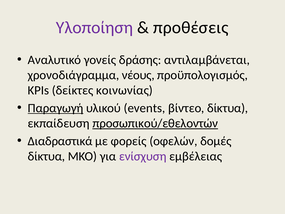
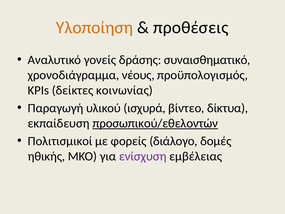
Υλοποίηση colour: purple -> orange
αντιλαμβάνεται: αντιλαμβάνεται -> συναισθηματικό
Παραγωγή underline: present -> none
events: events -> ισχυρά
Διαδραστικά: Διαδραστικά -> Πολιτισμικοί
οφελών: οφελών -> διάλογο
δίκτυα at (46, 156): δίκτυα -> ηθικής
